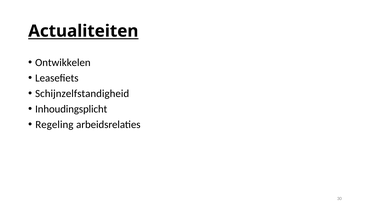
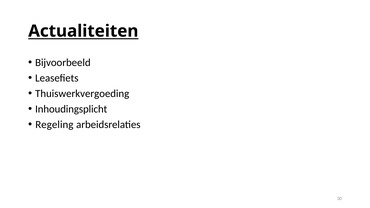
Ontwikkelen: Ontwikkelen -> Bijvoorbeeld
Schijnzelfstandigheid: Schijnzelfstandigheid -> Thuiswerkvergoeding
